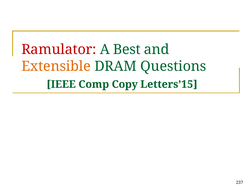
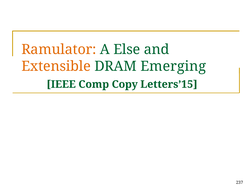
Ramulator colour: red -> orange
Best: Best -> Else
Questions: Questions -> Emerging
